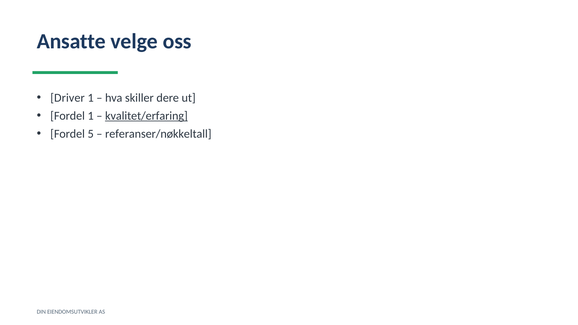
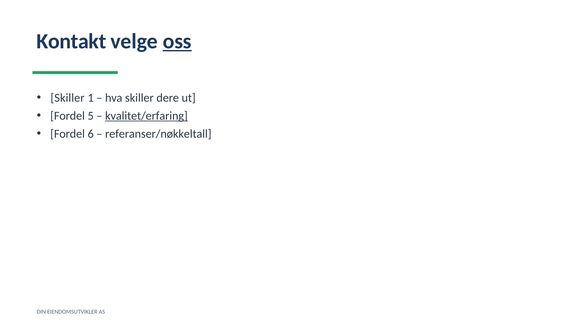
Ansatte: Ansatte -> Kontakt
oss underline: none -> present
Driver at (68, 98): Driver -> Skiller
Fordel 1: 1 -> 5
5: 5 -> 6
